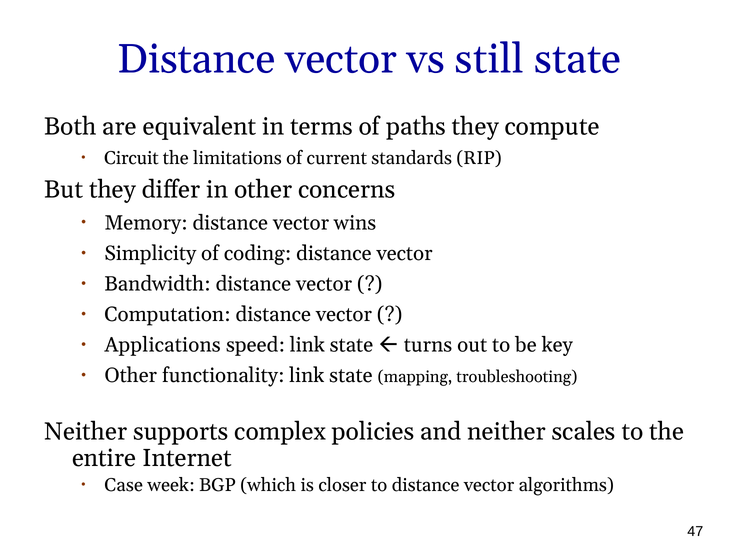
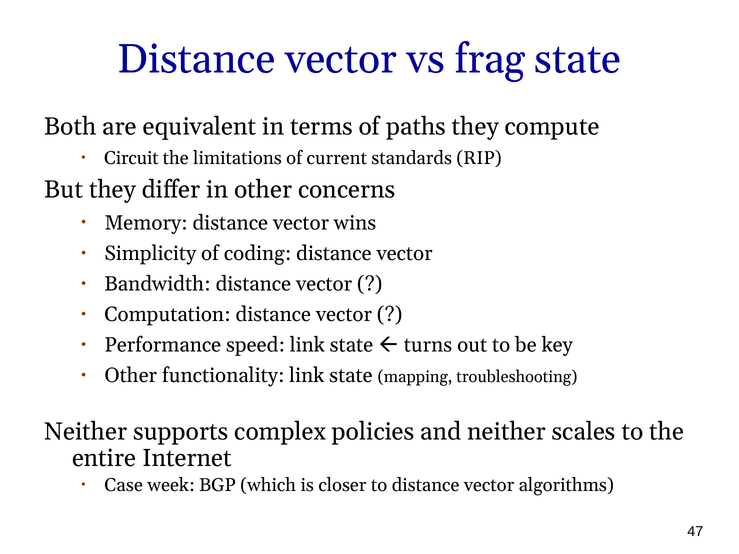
still: still -> frag
Applications: Applications -> Performance
